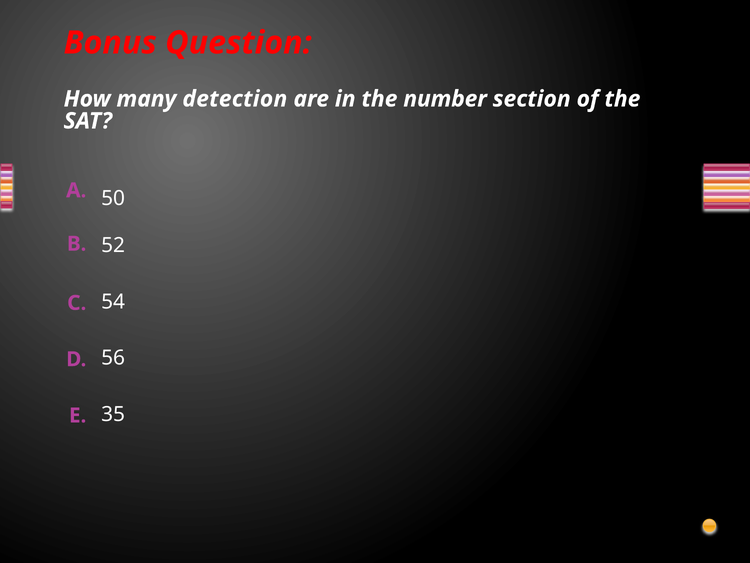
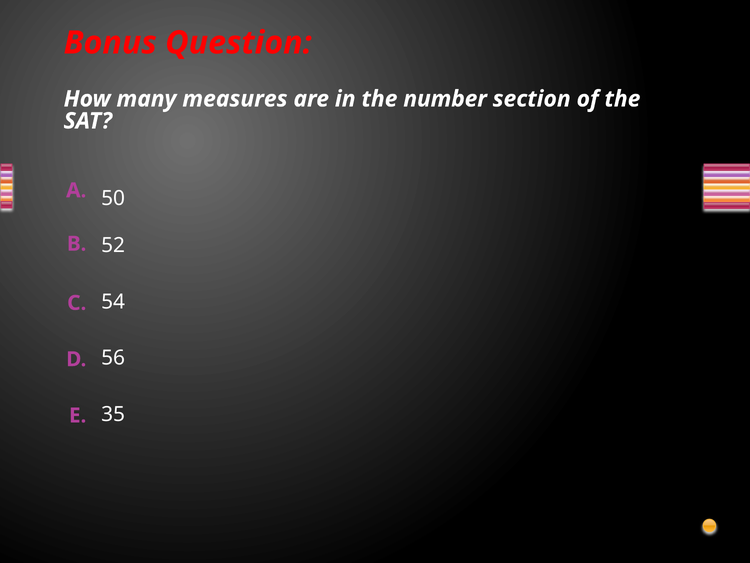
detection: detection -> measures
